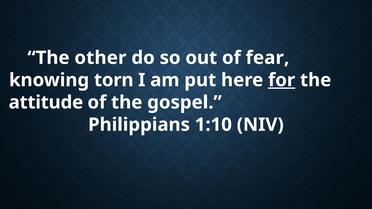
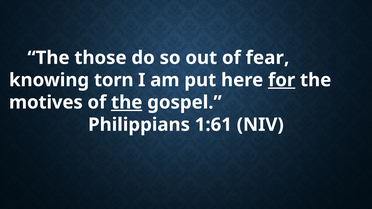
other: other -> those
attitude: attitude -> motives
the at (127, 102) underline: none -> present
1:10: 1:10 -> 1:61
